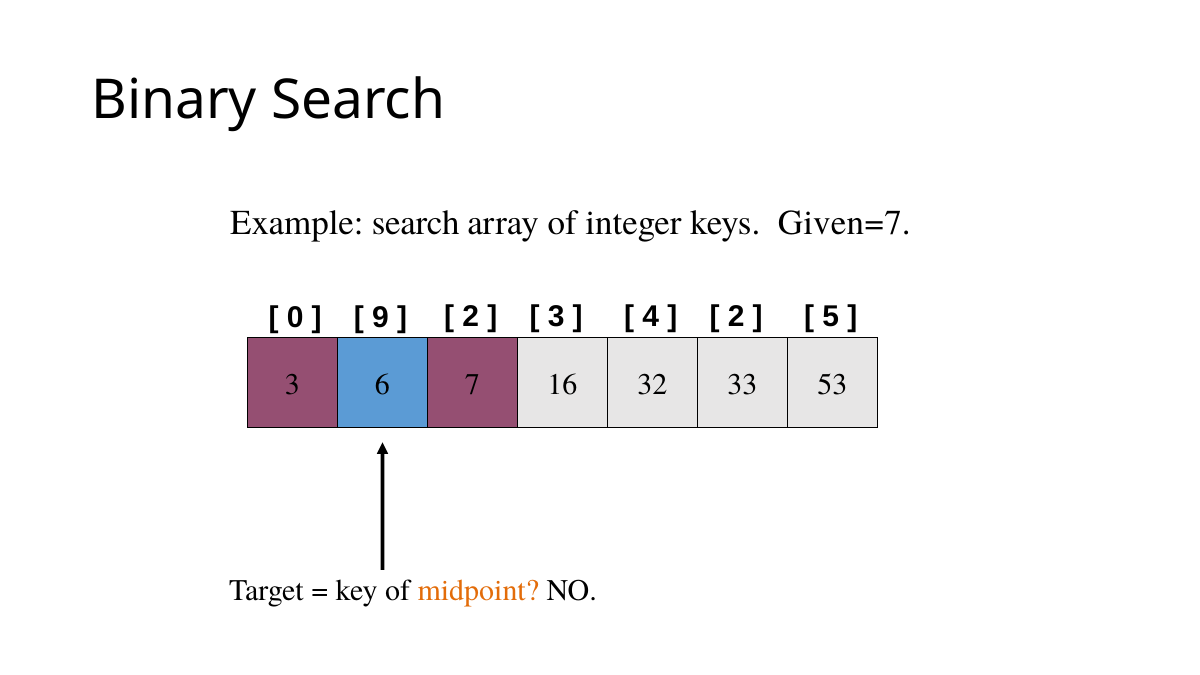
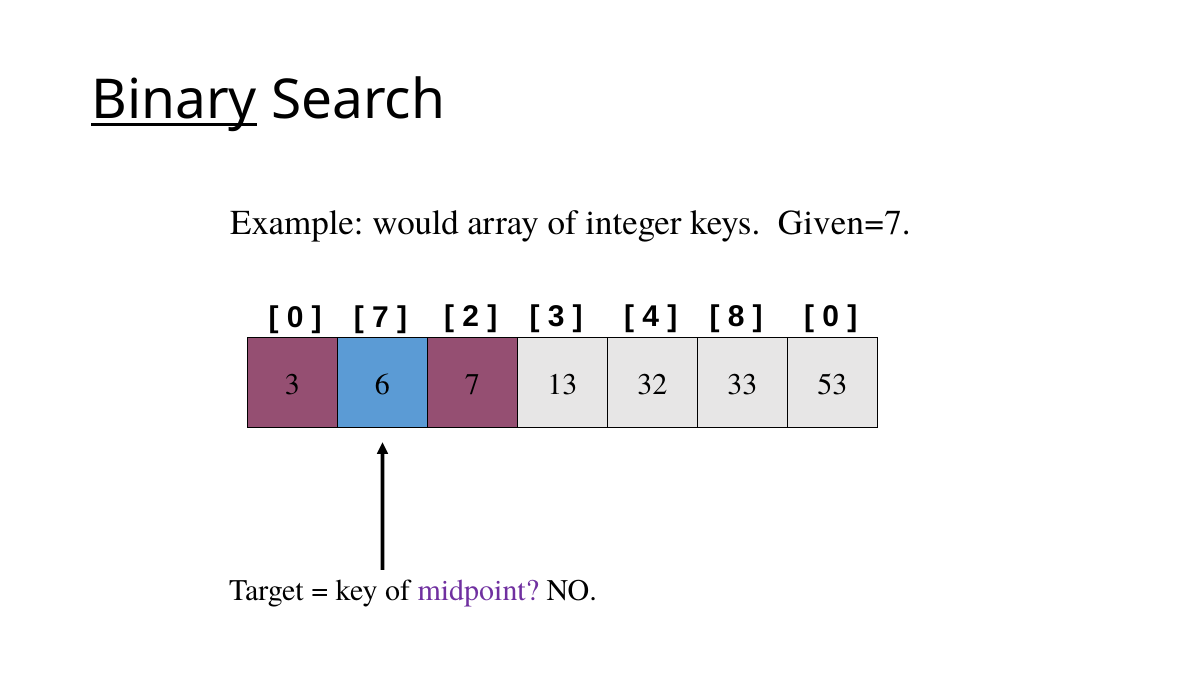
Binary underline: none -> present
Example search: search -> would
2 at (736, 317): 2 -> 8
5 at (831, 317): 5 -> 0
9 at (381, 317): 9 -> 7
16: 16 -> 13
midpoint colour: orange -> purple
